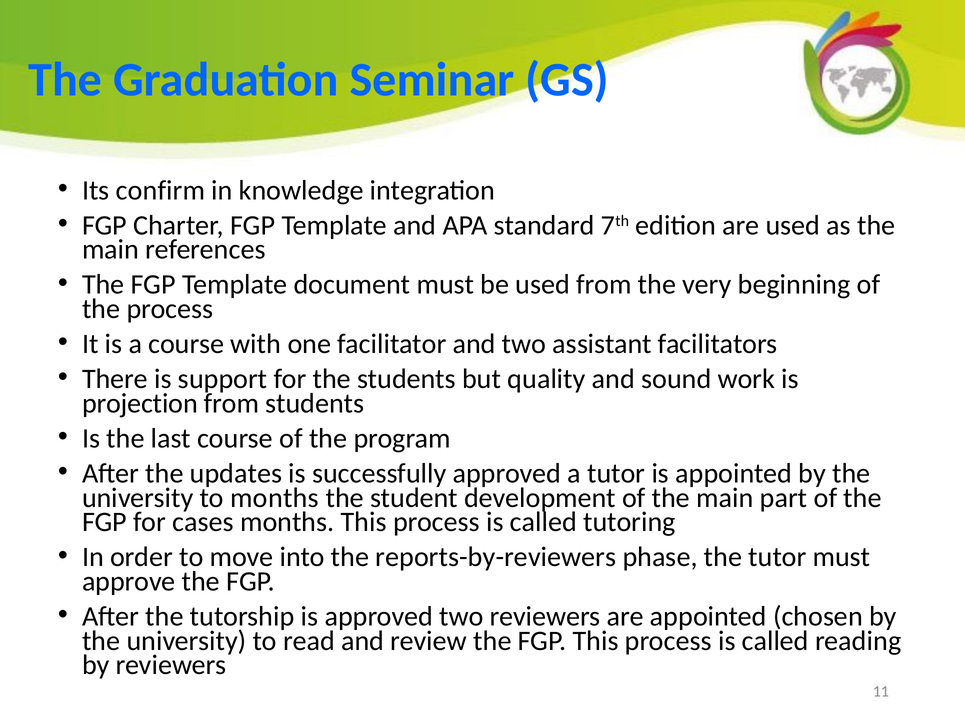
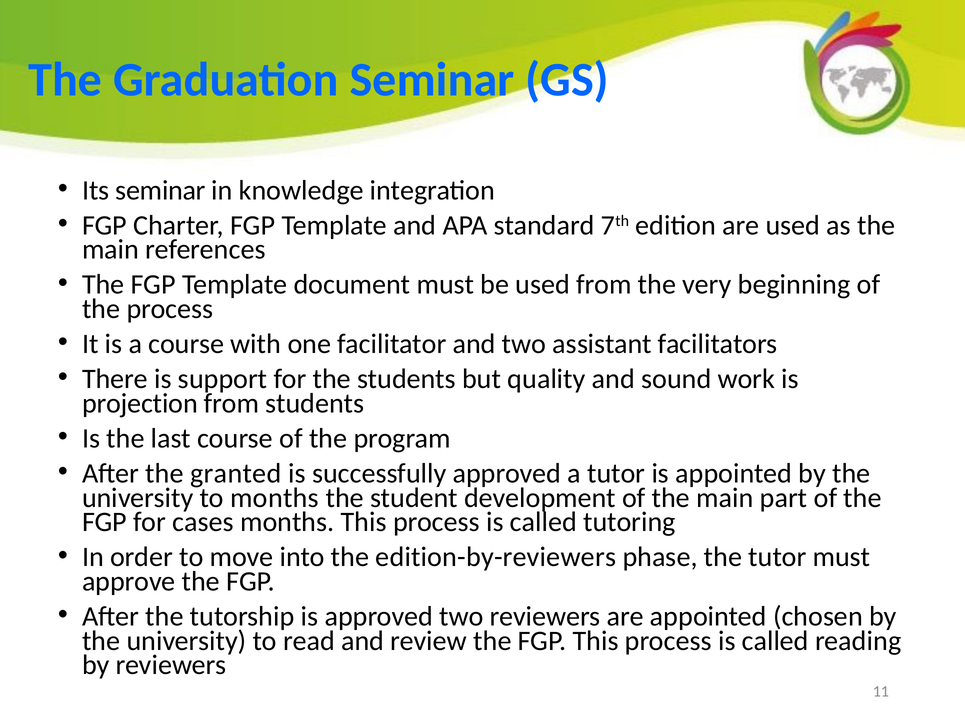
Its confirm: confirm -> seminar
updates: updates -> granted
reports-by-reviewers: reports-by-reviewers -> edition-by-reviewers
